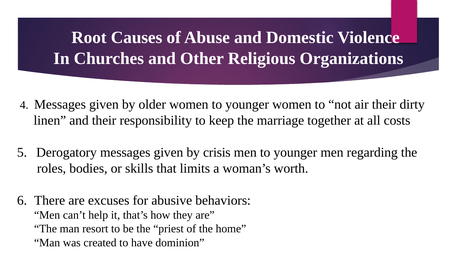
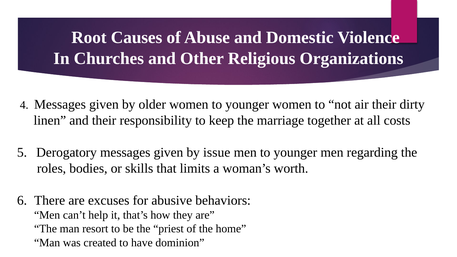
crisis: crisis -> issue
